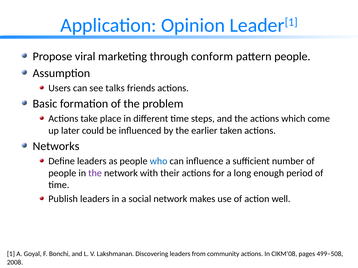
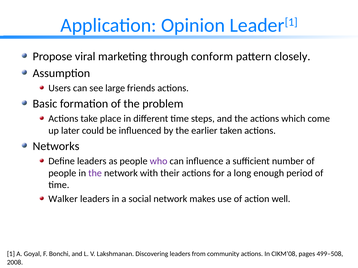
pattern people: people -> closely
talks: talks -> large
who colour: blue -> purple
Publish: Publish -> Walker
